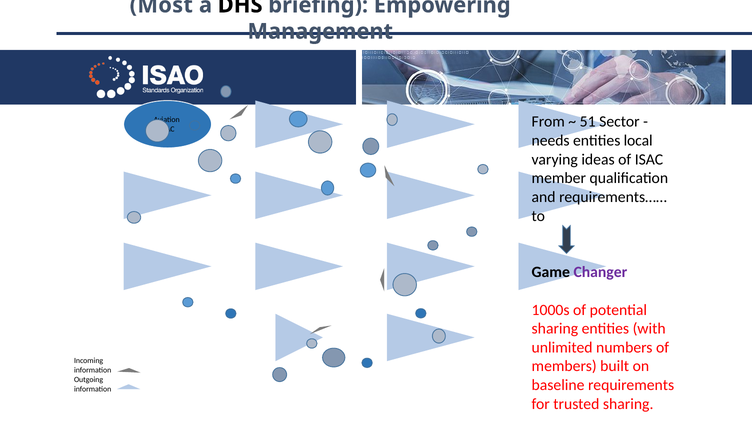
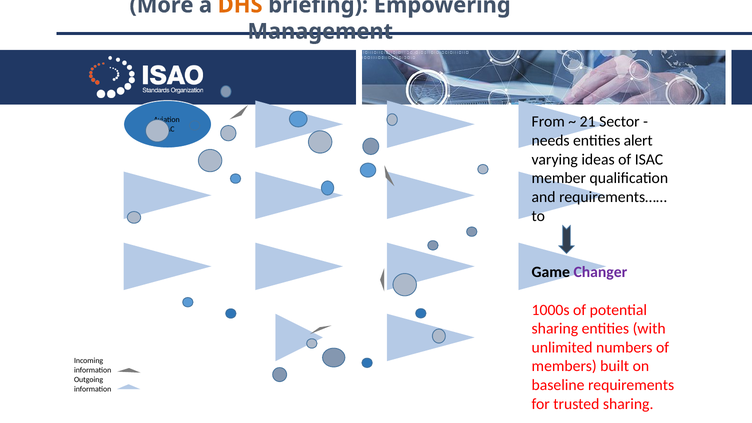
Most: Most -> More
DHS colour: black -> orange
51: 51 -> 21
local: local -> alert
